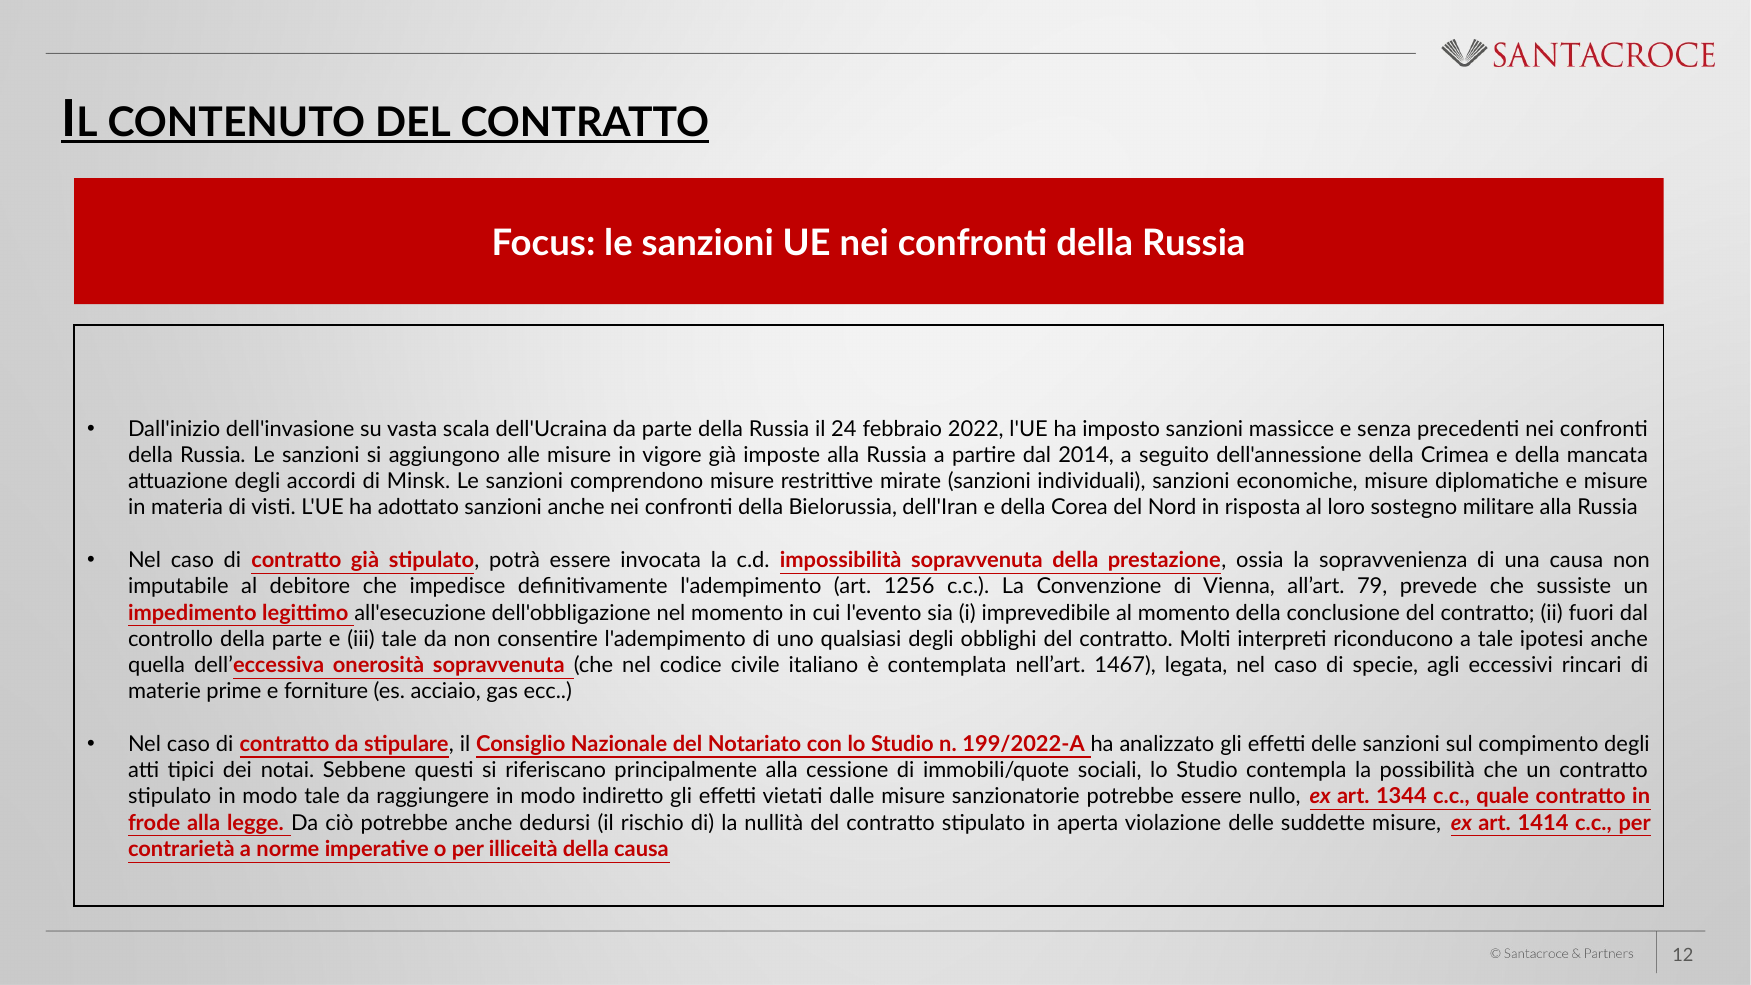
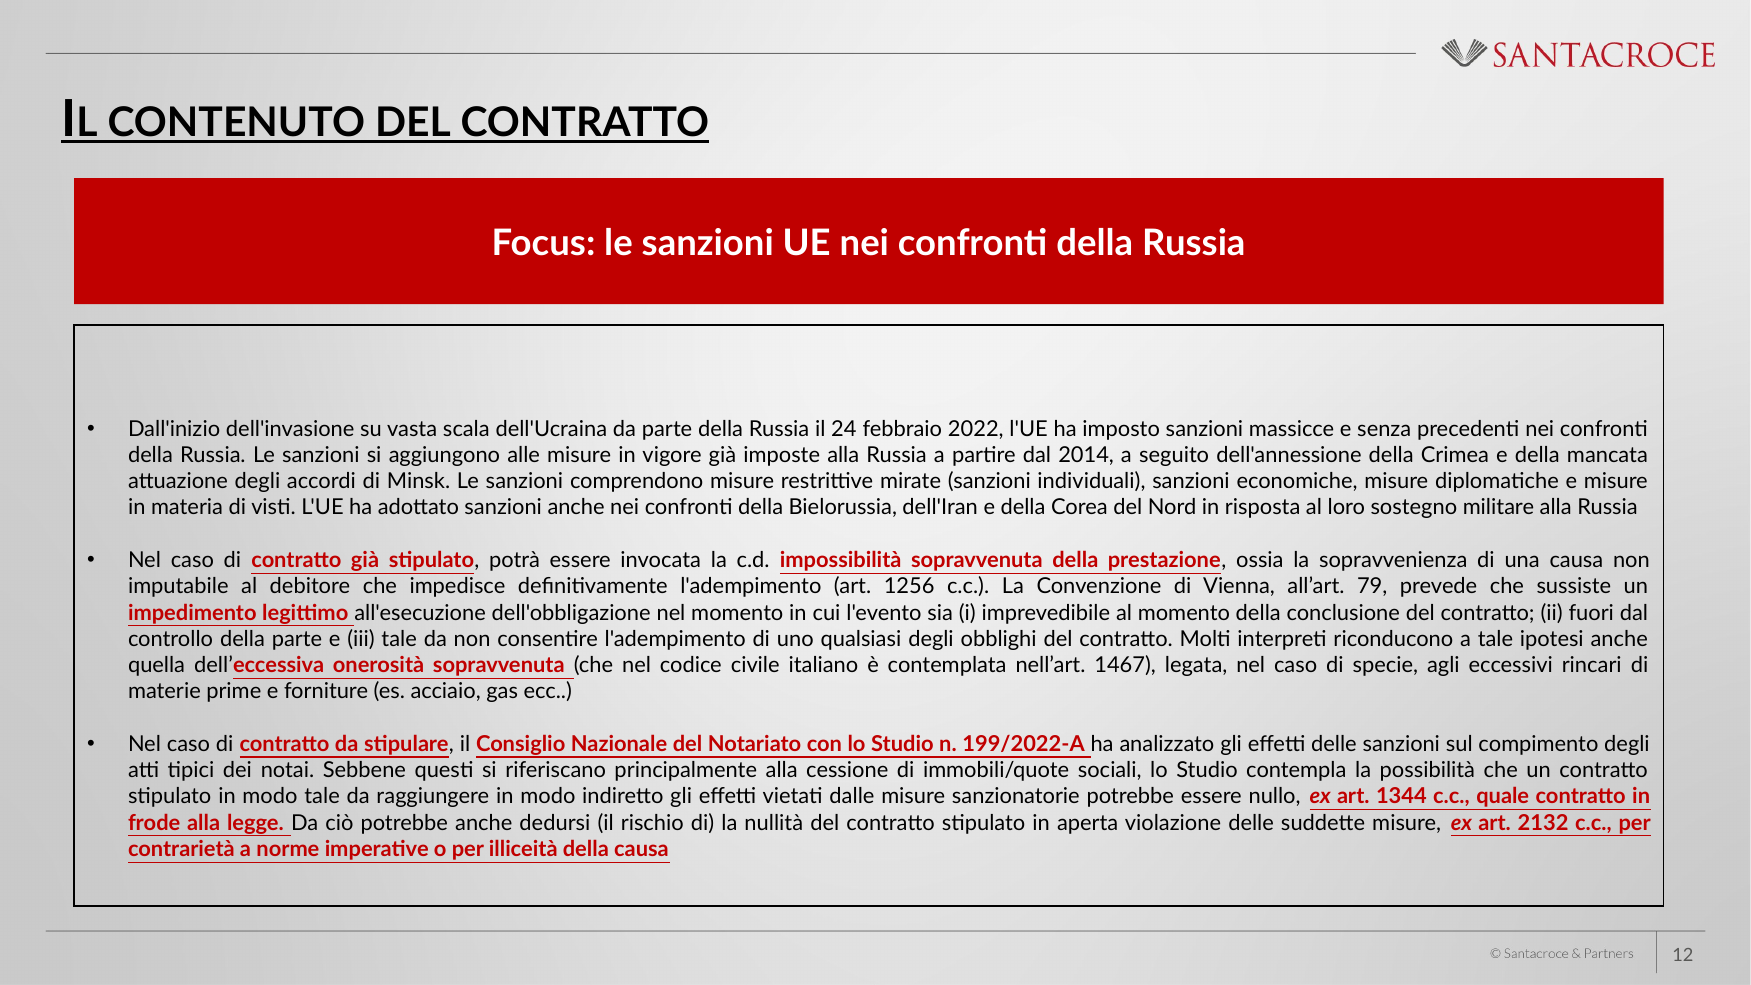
1414: 1414 -> 2132
